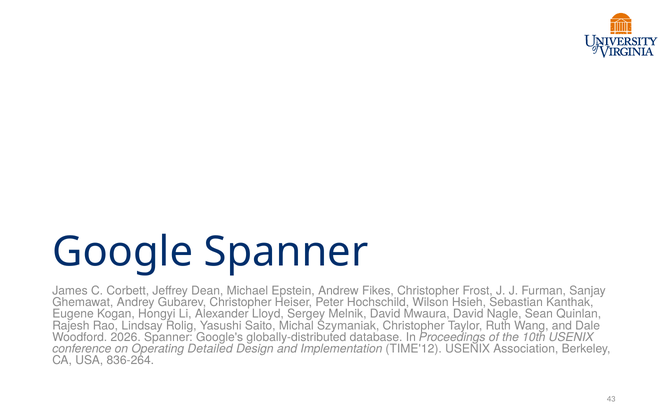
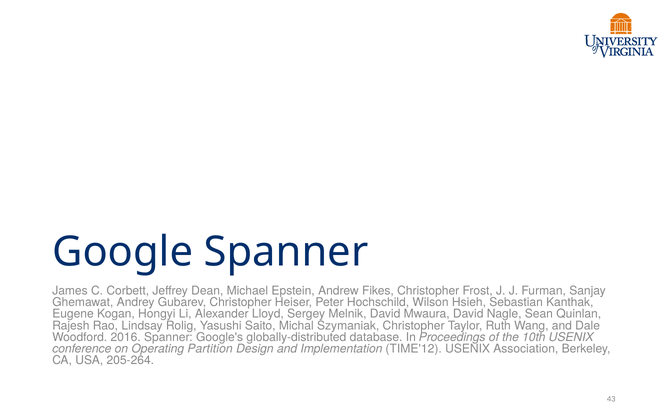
2026: 2026 -> 2016
Detailed: Detailed -> Partition
836-264: 836-264 -> 205-264
